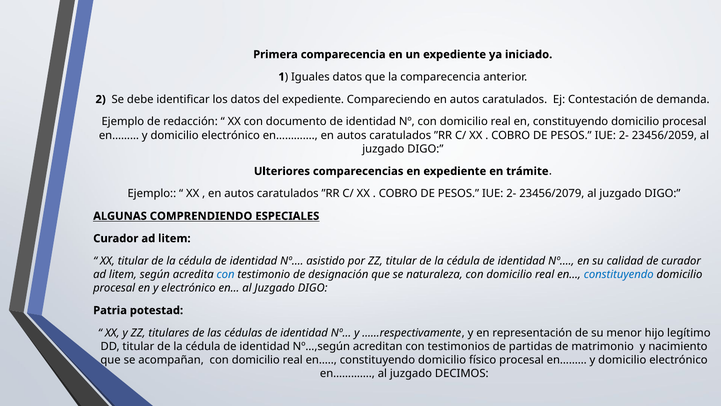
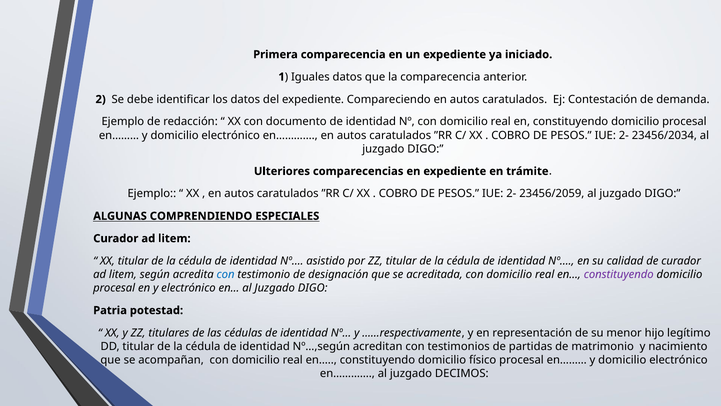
23456/2059: 23456/2059 -> 23456/2034
23456/2079: 23456/2079 -> 23456/2059
naturaleza: naturaleza -> acreditada
constituyendo at (619, 274) colour: blue -> purple
